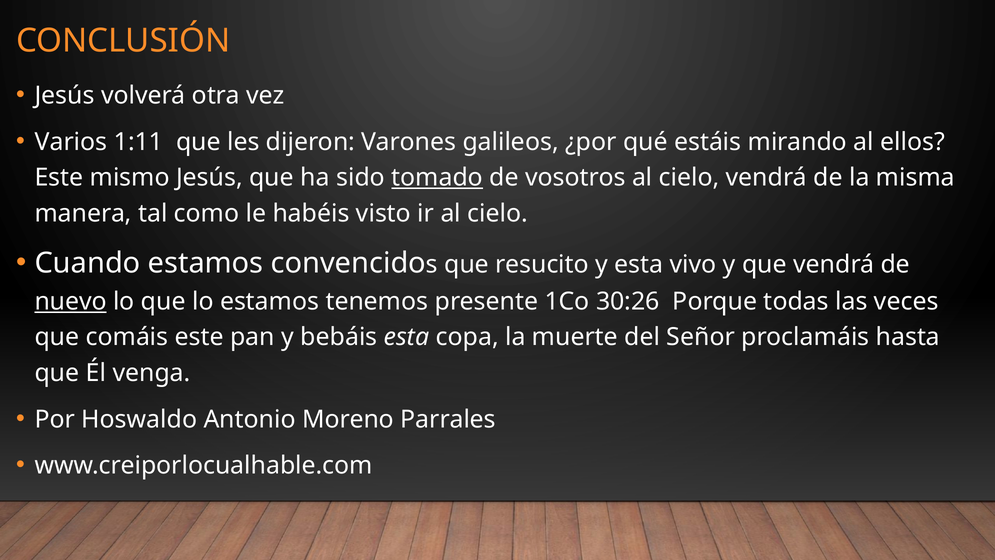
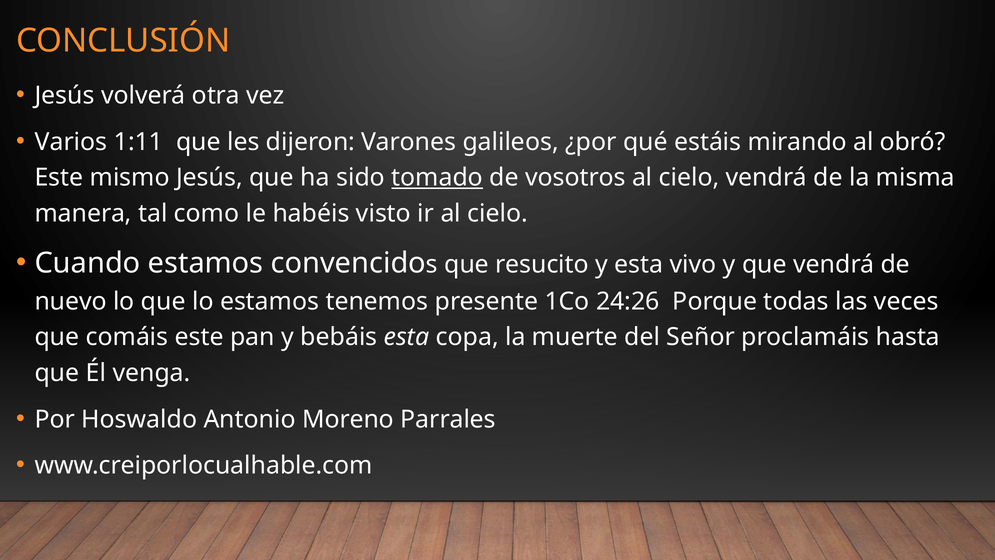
ellos: ellos -> obró
nuevo underline: present -> none
30:26: 30:26 -> 24:26
